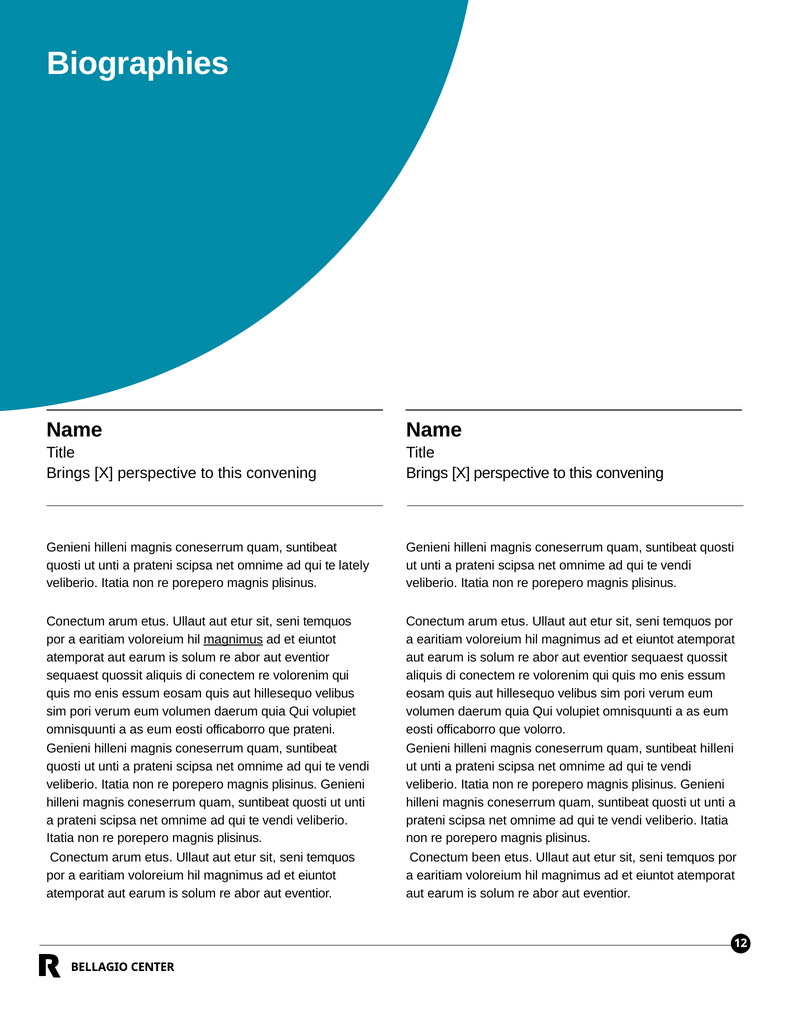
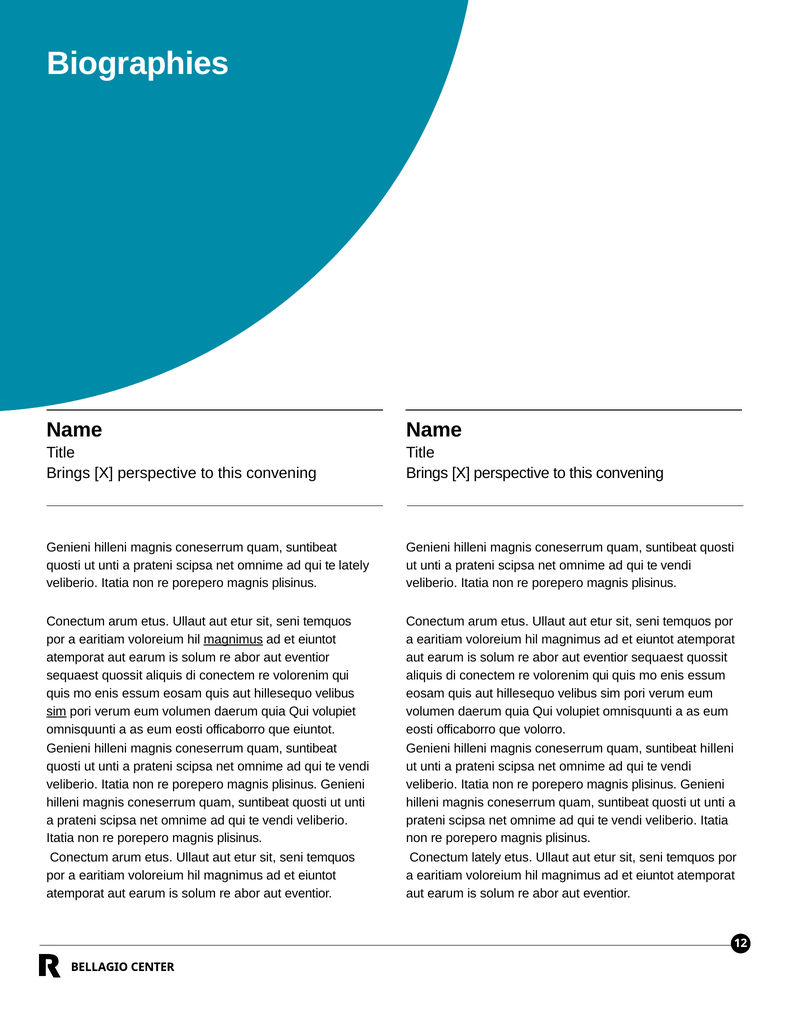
sim at (56, 711) underline: none -> present
que prateni: prateni -> eiuntot
Conectum been: been -> lately
